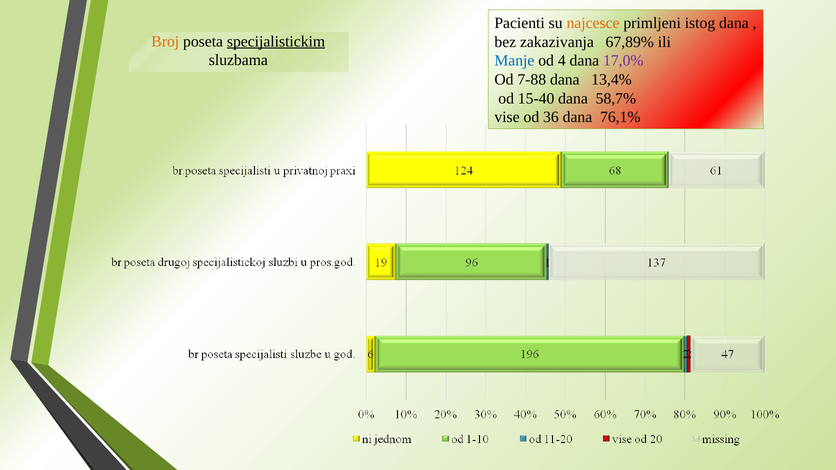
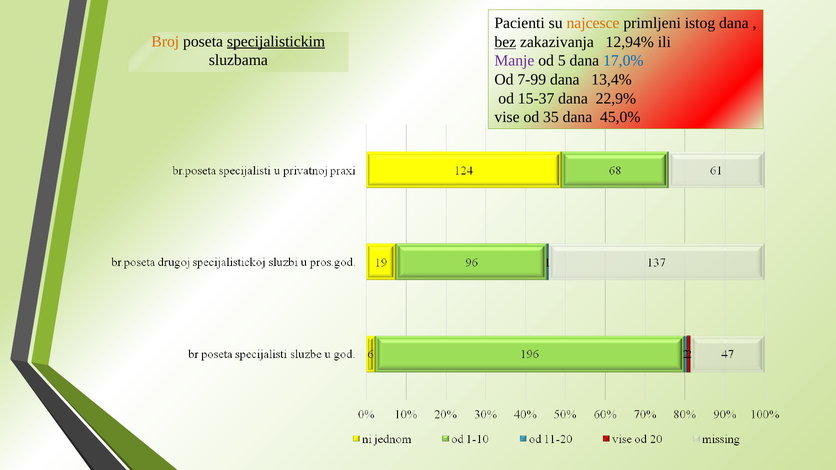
bez underline: none -> present
67,89%: 67,89% -> 12,94%
Manje colour: blue -> purple
4: 4 -> 5
17,0% colour: purple -> blue
7-88: 7-88 -> 7-99
15-40: 15-40 -> 15-37
58,7%: 58,7% -> 22,9%
36: 36 -> 35
76,1%: 76,1% -> 45,0%
